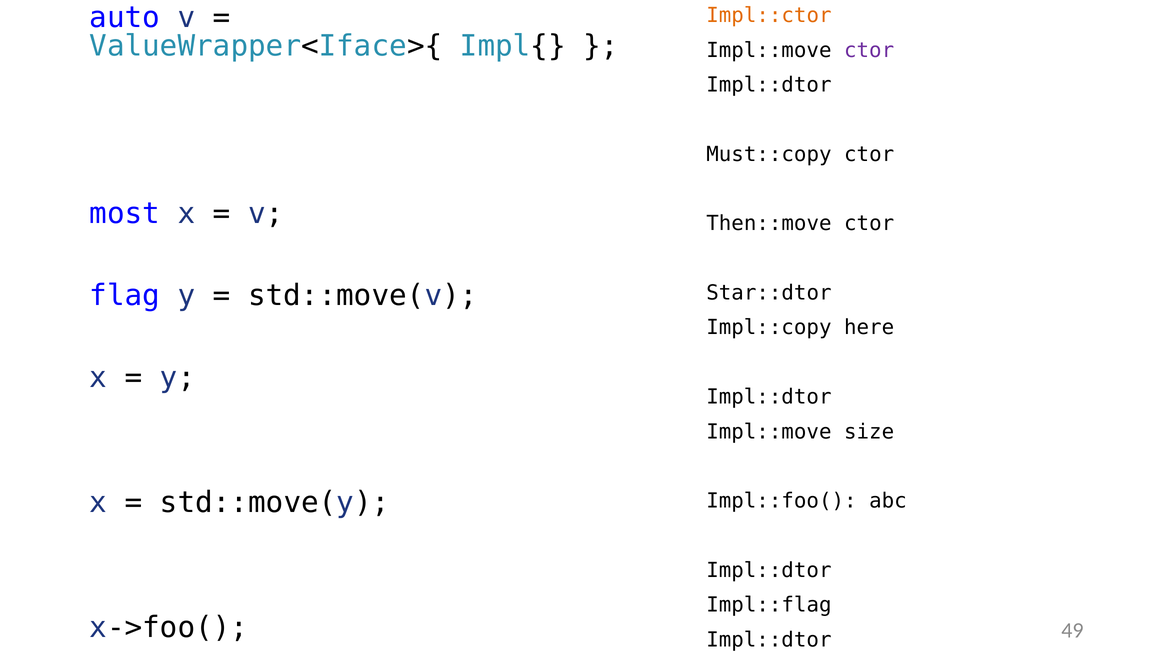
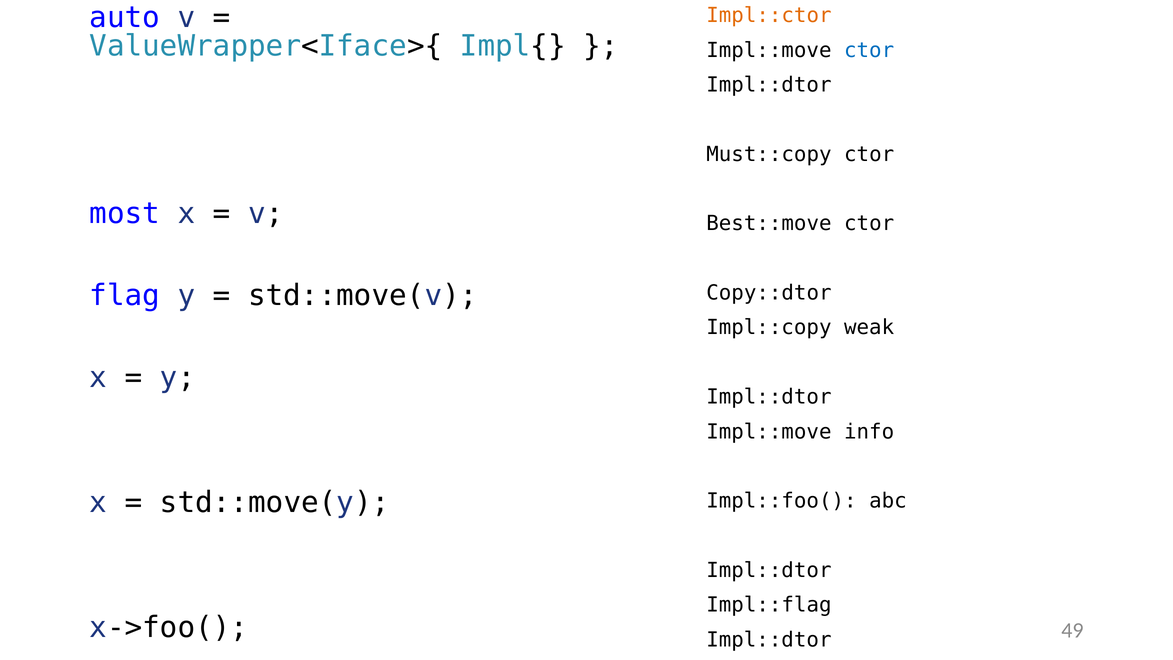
ctor at (869, 50) colour: purple -> blue
Then::move: Then::move -> Best::move
Star::dtor: Star::dtor -> Copy::dtor
here: here -> weak
size: size -> info
